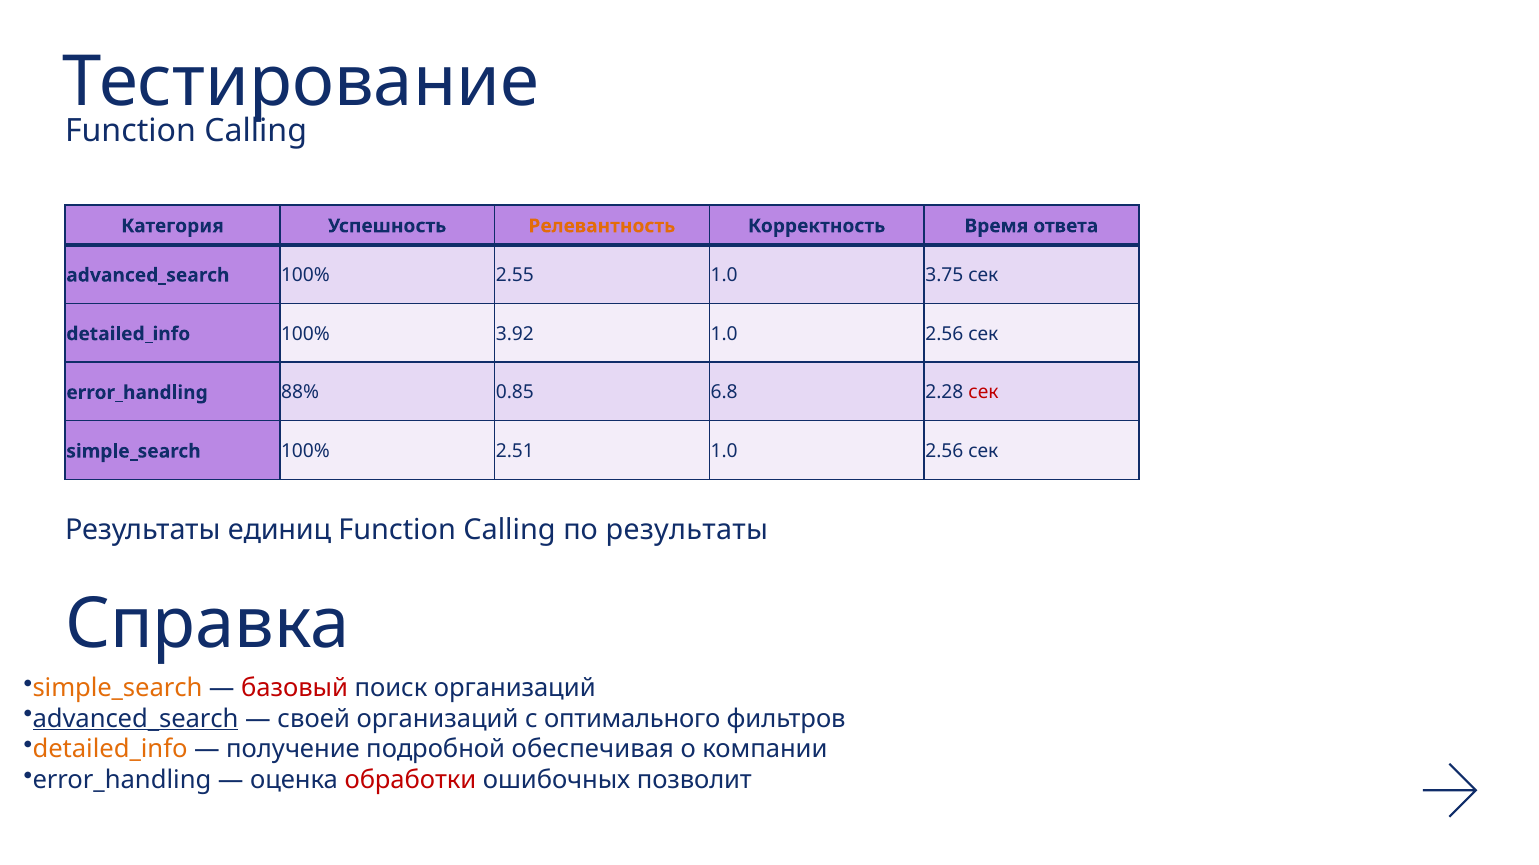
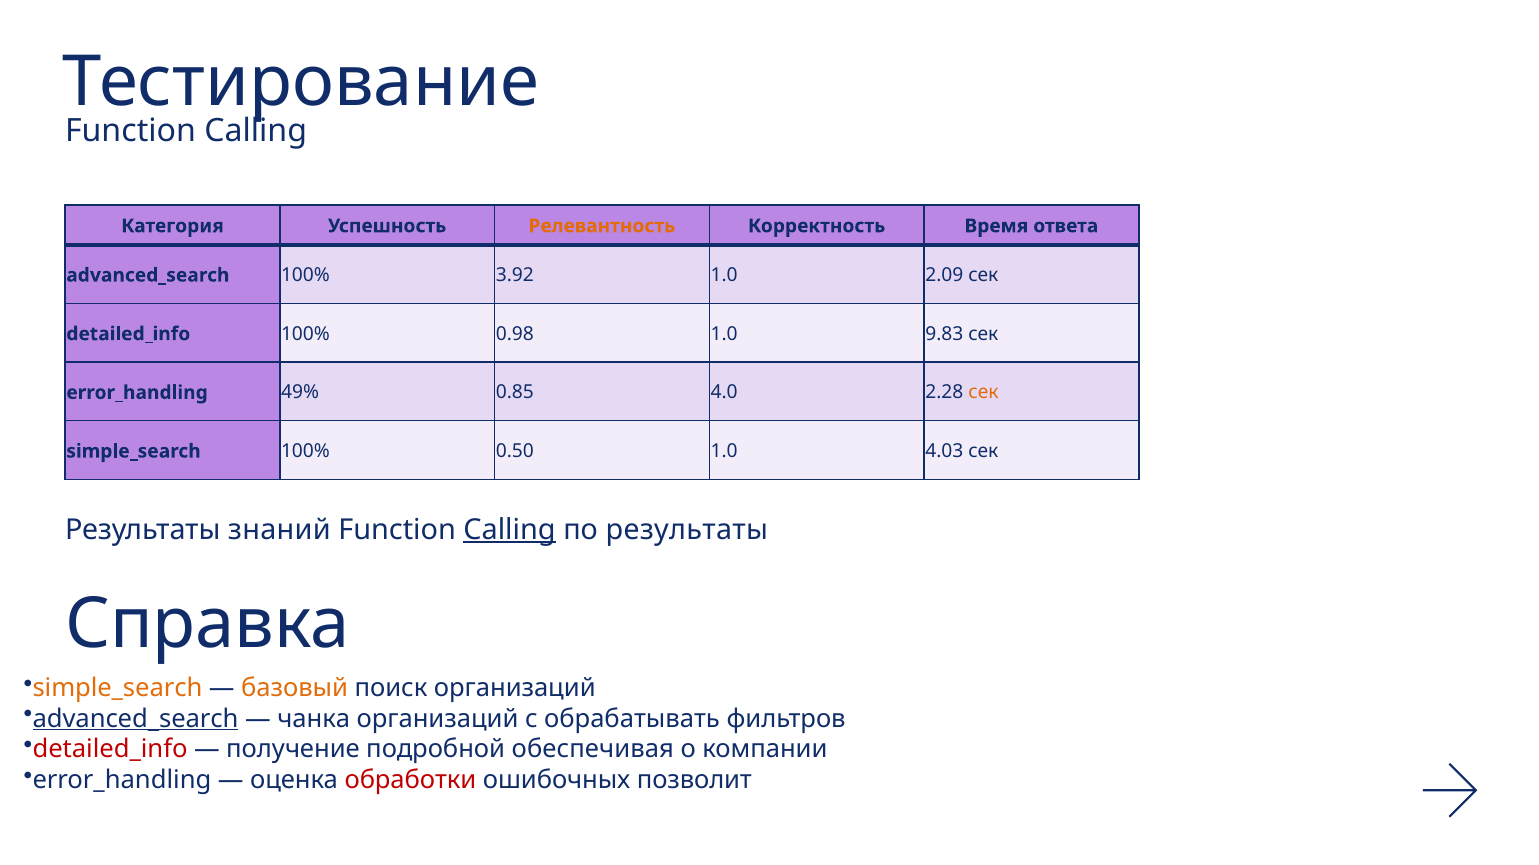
2.55: 2.55 -> 3.92
3.75: 3.75 -> 2.09
3.92: 3.92 -> 0.98
2.56 at (944, 334): 2.56 -> 9.83
88%: 88% -> 49%
6.8: 6.8 -> 4.0
сек at (983, 393) colour: red -> orange
2.51: 2.51 -> 0.50
2.56 at (944, 452): 2.56 -> 4.03
единиц: единиц -> знаний
Calling at (509, 530) underline: none -> present
базовый colour: red -> orange
своей: своей -> чанка
оптимального: оптимального -> обрабатывать
detailed_info at (110, 750) colour: orange -> red
